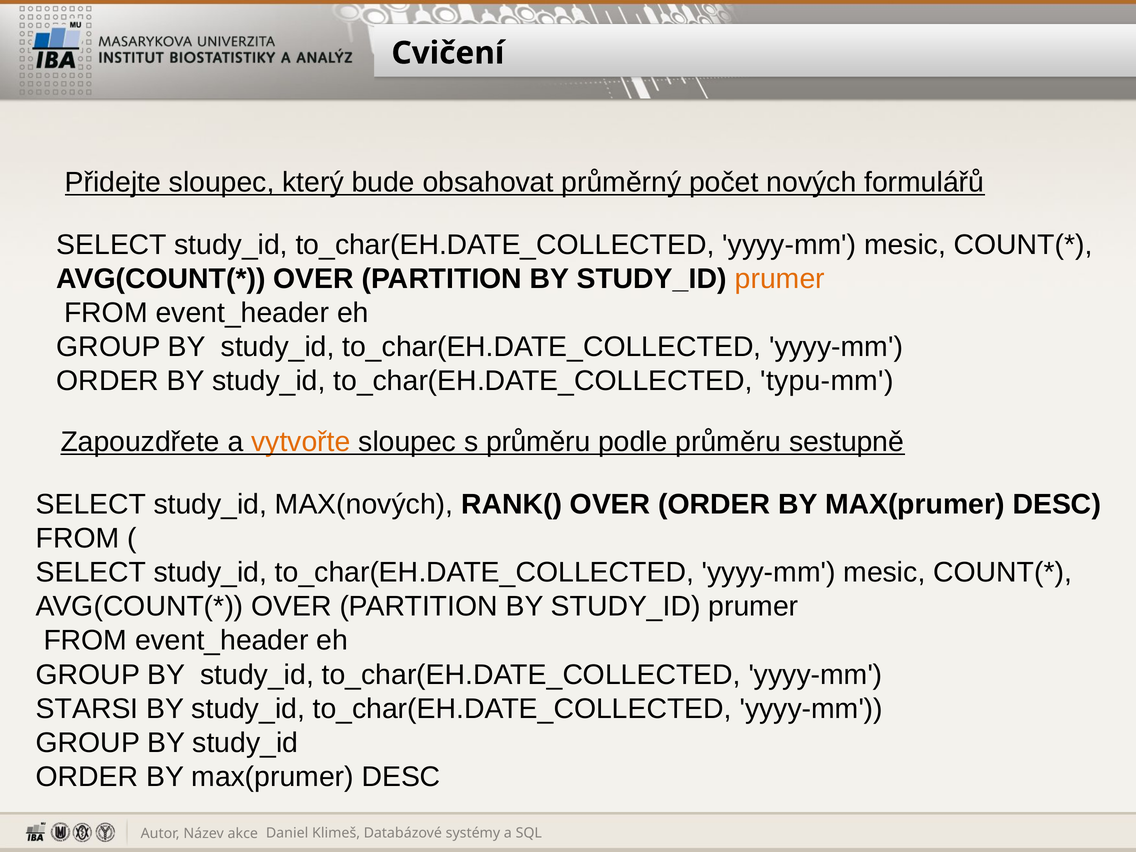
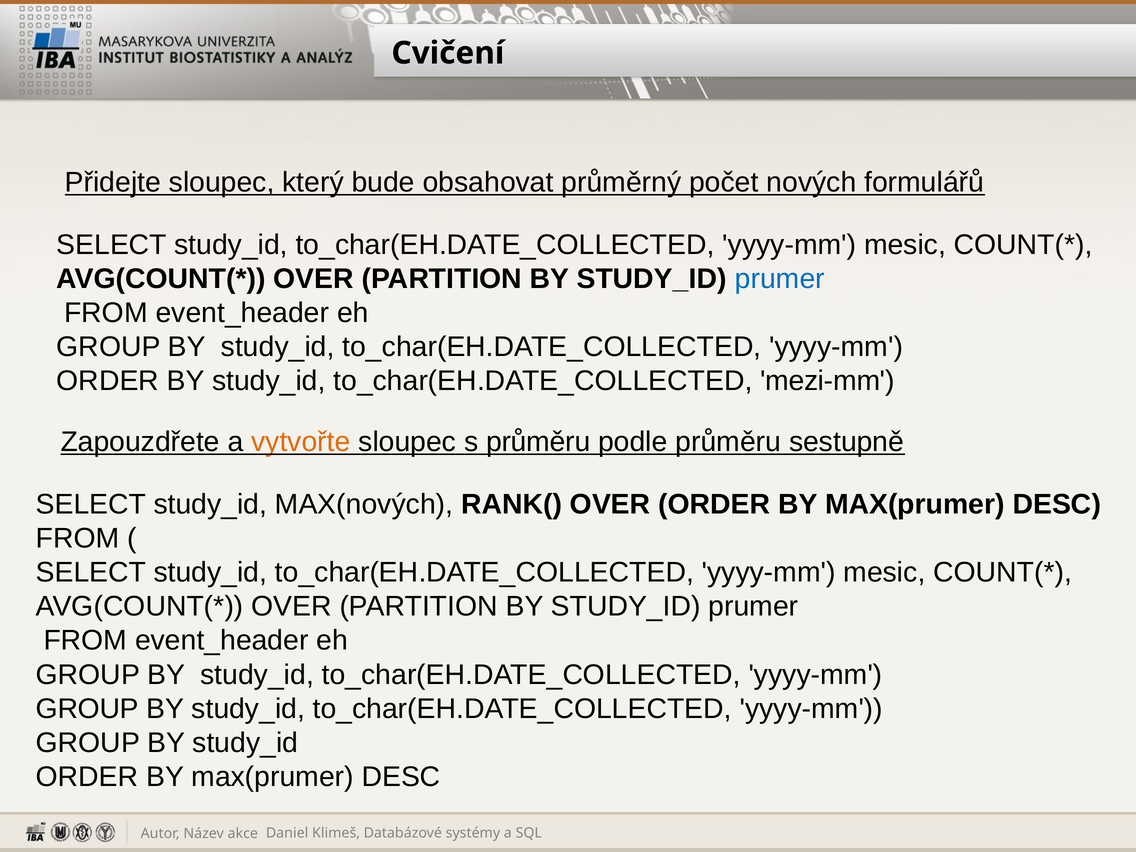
prumer at (780, 279) colour: orange -> blue
typu-mm: typu-mm -> mezi-mm
STARSI at (87, 709): STARSI -> GROUP
